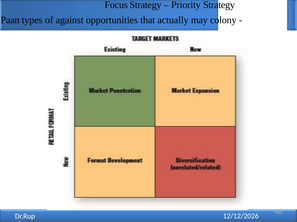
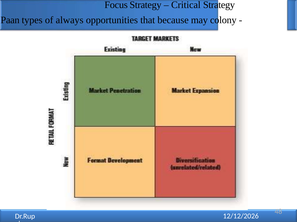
Priority: Priority -> Critical
against: against -> always
actually: actually -> because
